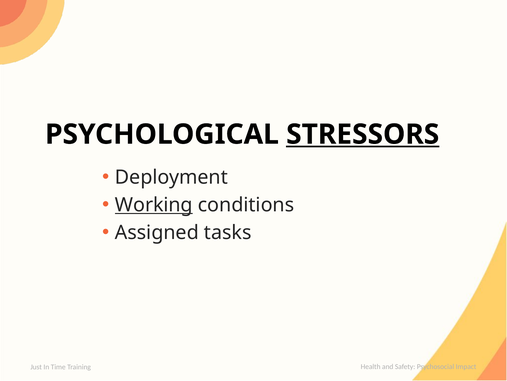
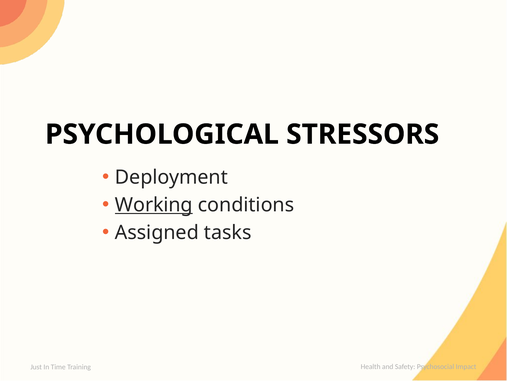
STRESSORS underline: present -> none
